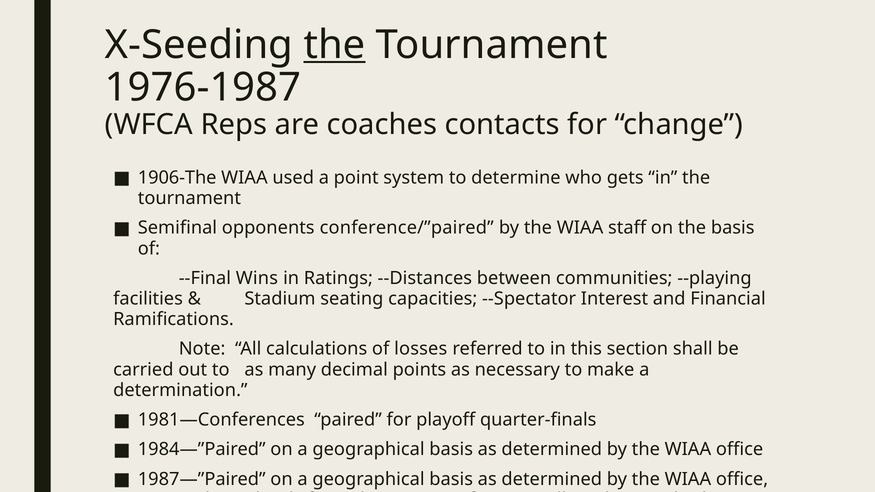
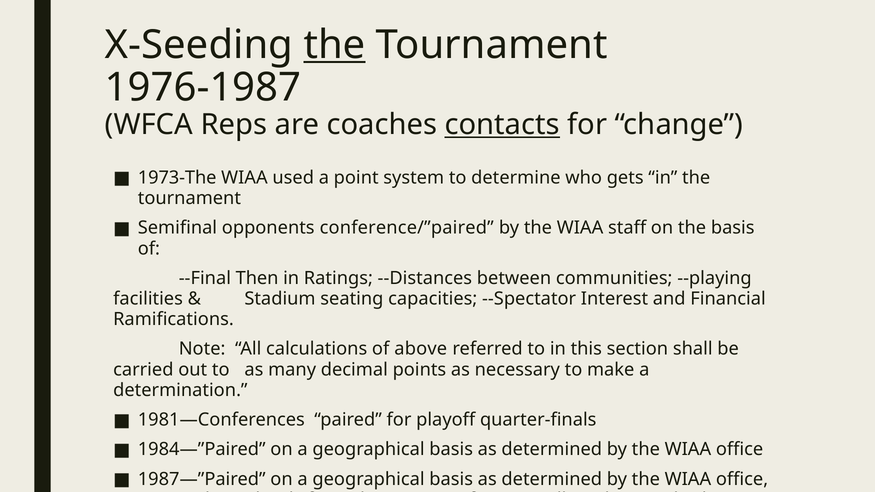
contacts underline: none -> present
1906-The: 1906-The -> 1973-The
Wins: Wins -> Then
losses: losses -> above
